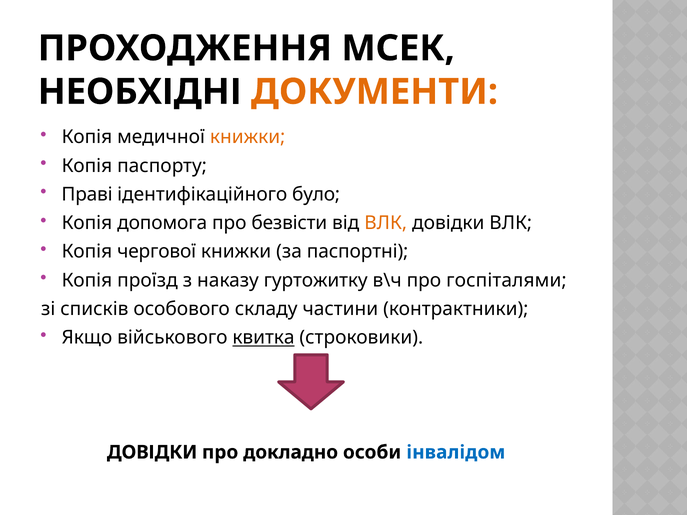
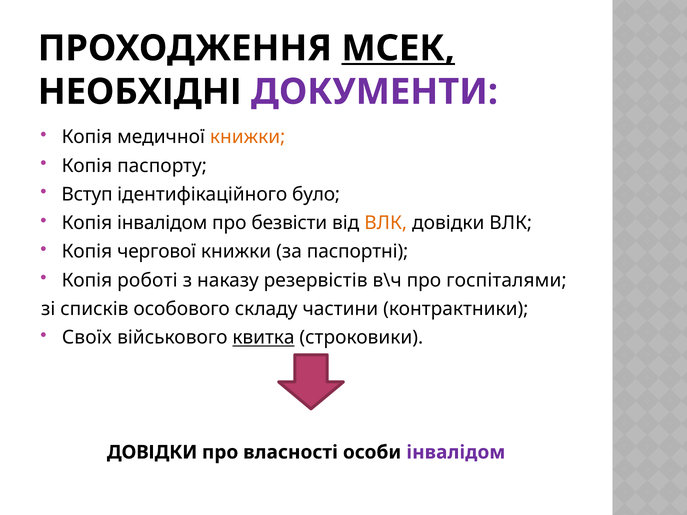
МСЕК underline: none -> present
ДОКУМЕНТИ colour: orange -> purple
Праві: Праві -> Вступ
Копія допомога: допомога -> інвалідом
проїзд: проїзд -> роботі
гуртожитку: гуртожитку -> резервістів
Якщо: Якщо -> Своїх
докладно: докладно -> власності
інвалідом at (456, 453) colour: blue -> purple
